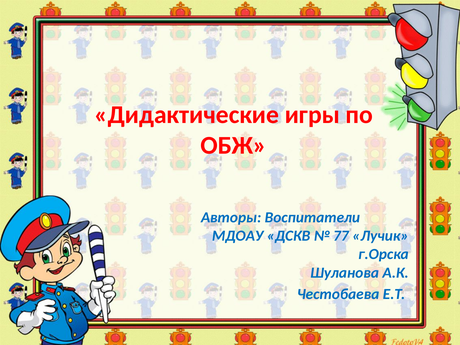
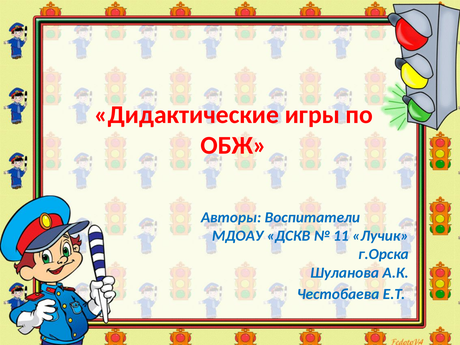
77: 77 -> 11
